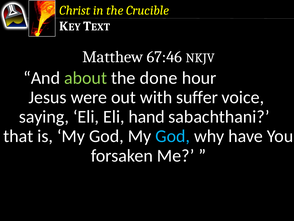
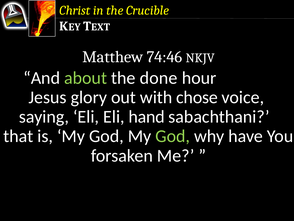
67:46: 67:46 -> 74:46
were: were -> glory
suffer: suffer -> chose
God at (173, 136) colour: light blue -> light green
